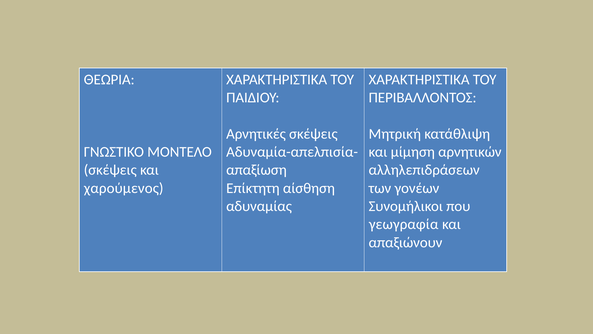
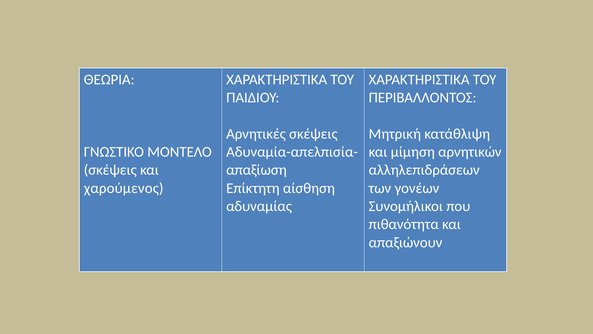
γεωγραφία: γεωγραφία -> πιθανότητα
